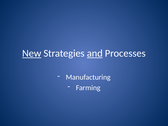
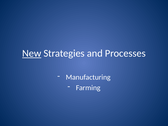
and underline: present -> none
